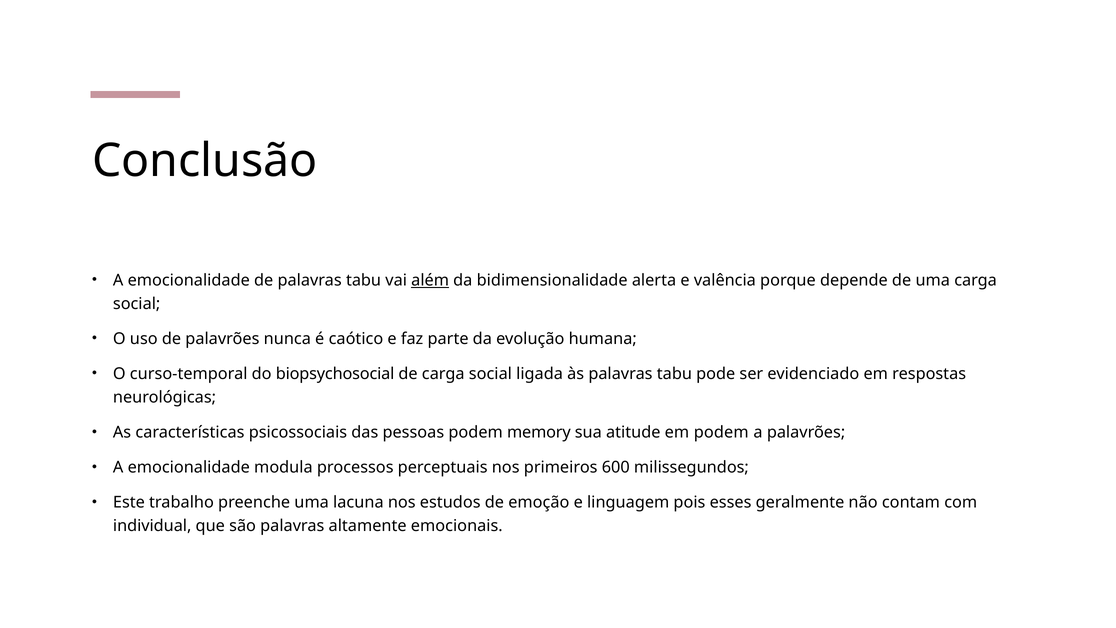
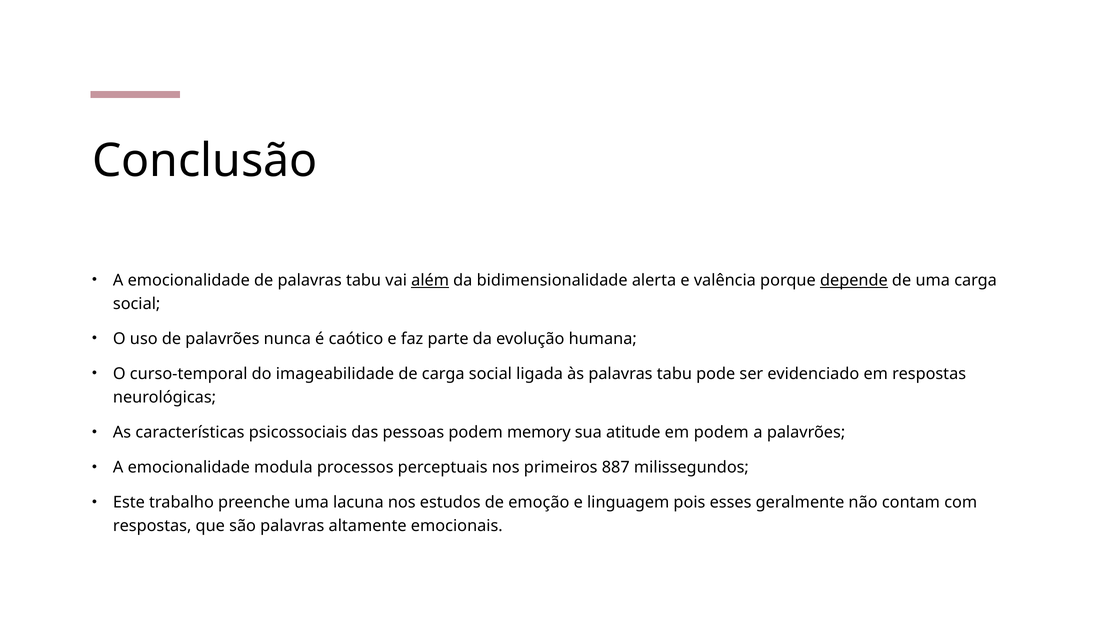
depende underline: none -> present
biopsychosocial: biopsychosocial -> imageabilidade
600: 600 -> 887
individual at (152, 526): individual -> respostas
